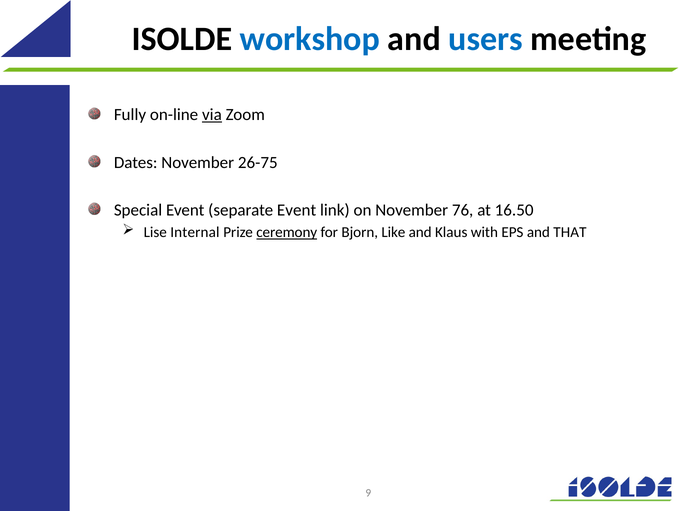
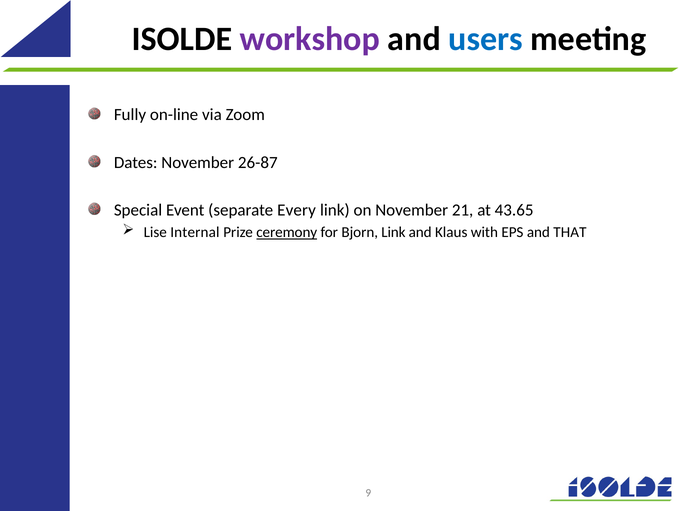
workshop colour: blue -> purple
via underline: present -> none
26-75: 26-75 -> 26-87
separate Event: Event -> Every
76: 76 -> 21
16.50: 16.50 -> 43.65
Bjorn Like: Like -> Link
